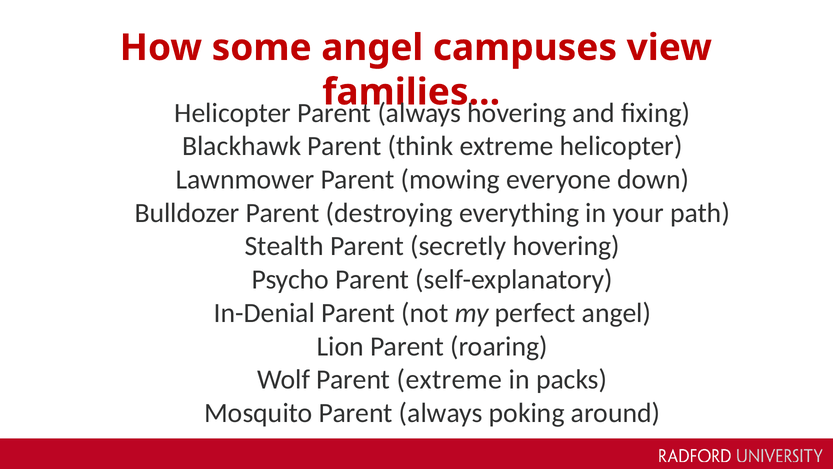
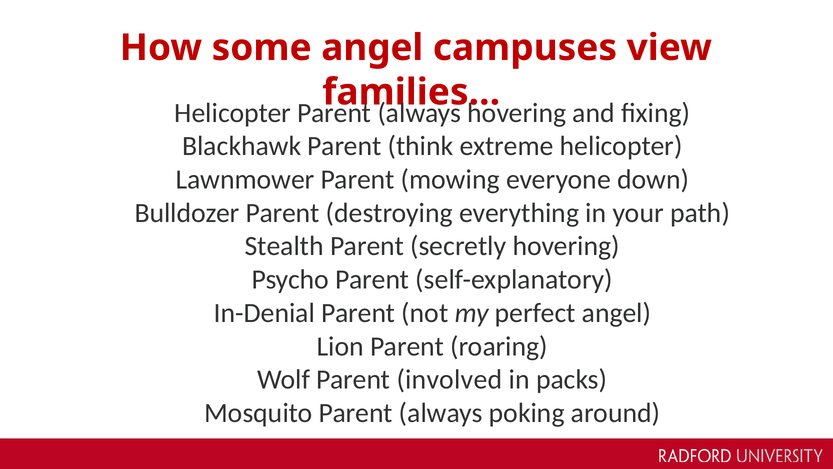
Parent extreme: extreme -> involved
